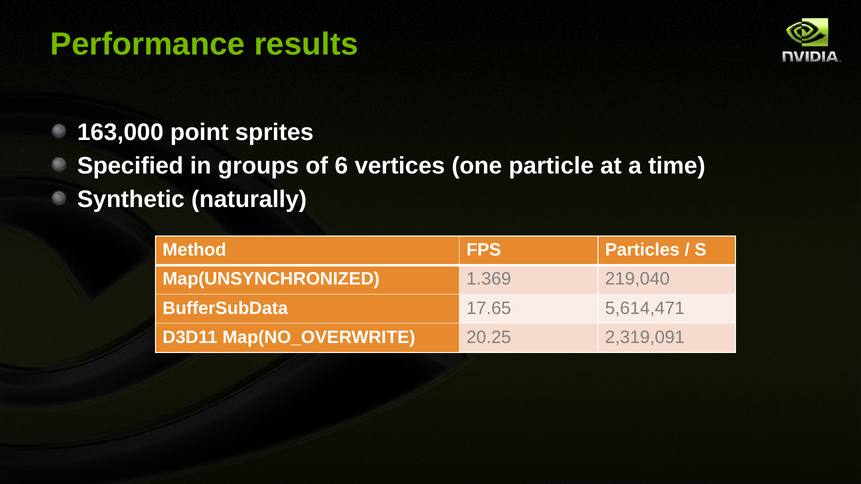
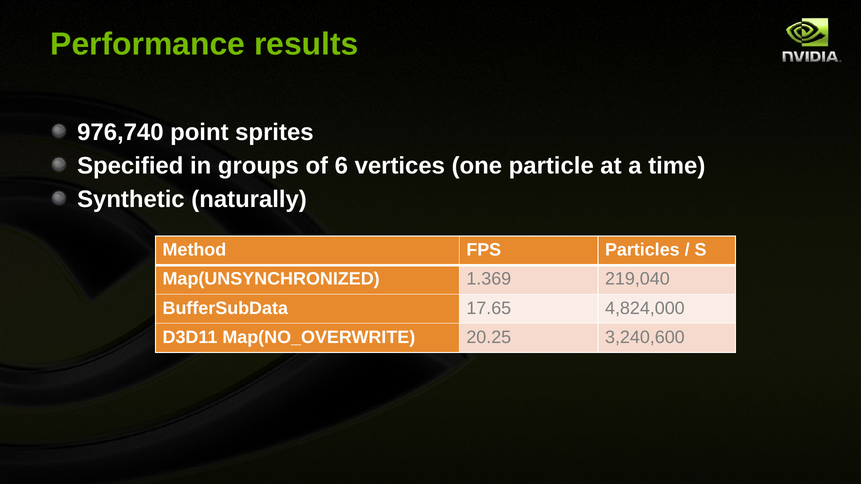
163,000: 163,000 -> 976,740
5,614,471: 5,614,471 -> 4,824,000
2,319,091: 2,319,091 -> 3,240,600
